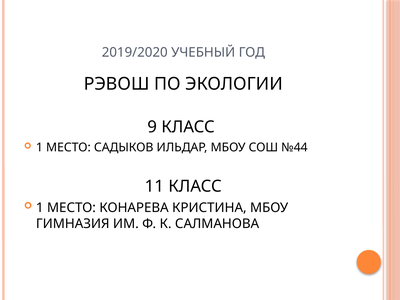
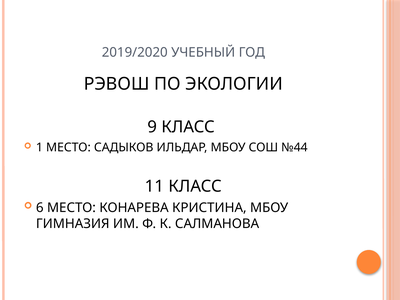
1 at (40, 208): 1 -> 6
